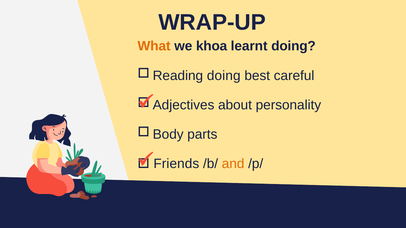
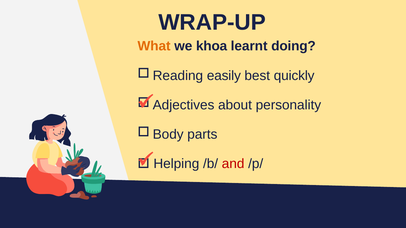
doing at (224, 76): doing -> easily
careful: careful -> quickly
Friends: Friends -> Helping
and colour: orange -> red
